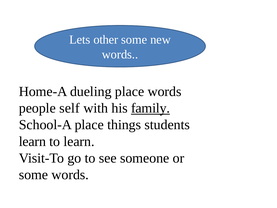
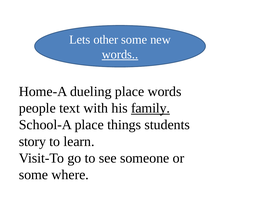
words at (120, 54) underline: none -> present
self: self -> text
learn at (32, 141): learn -> story
some words: words -> where
